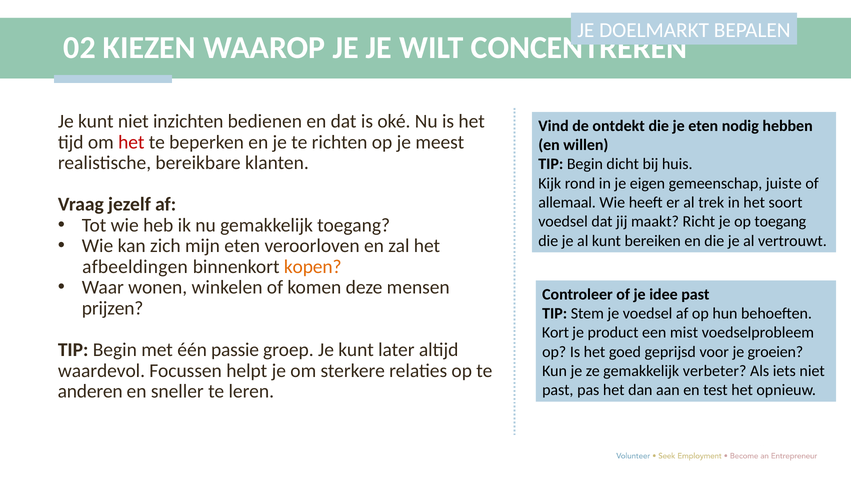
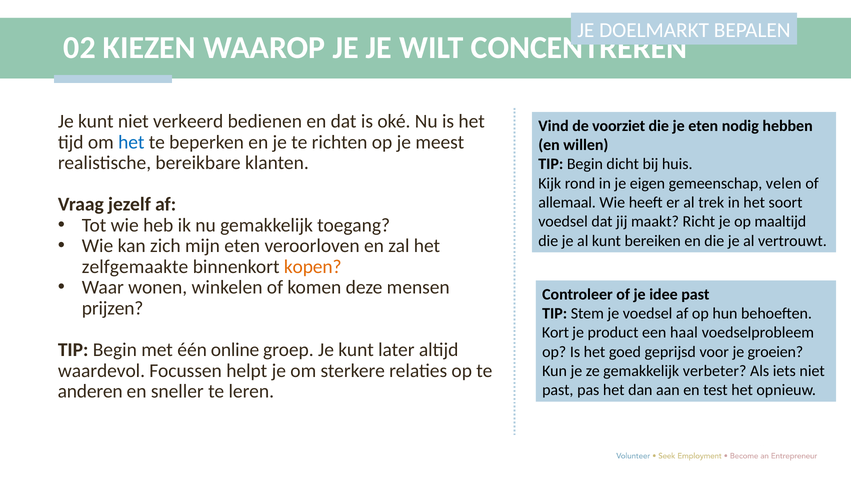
inzichten: inzichten -> verkeerd
ontdekt: ontdekt -> voorziet
het at (131, 142) colour: red -> blue
juiste: juiste -> velen
op toegang: toegang -> maaltijd
afbeeldingen: afbeeldingen -> zelfgemaakte
mist: mist -> haal
passie: passie -> online
